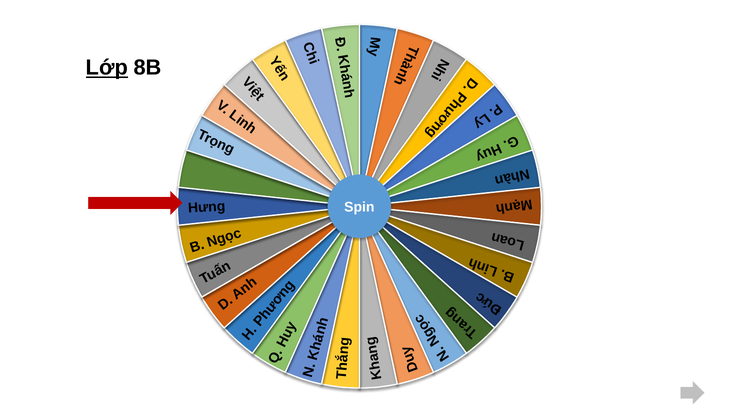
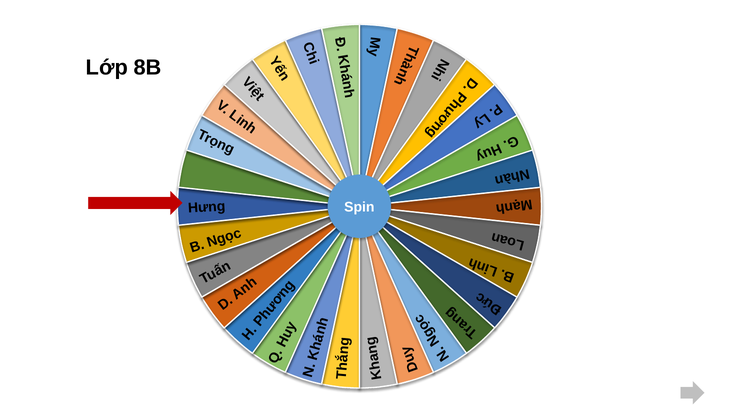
Lớp underline: present -> none
